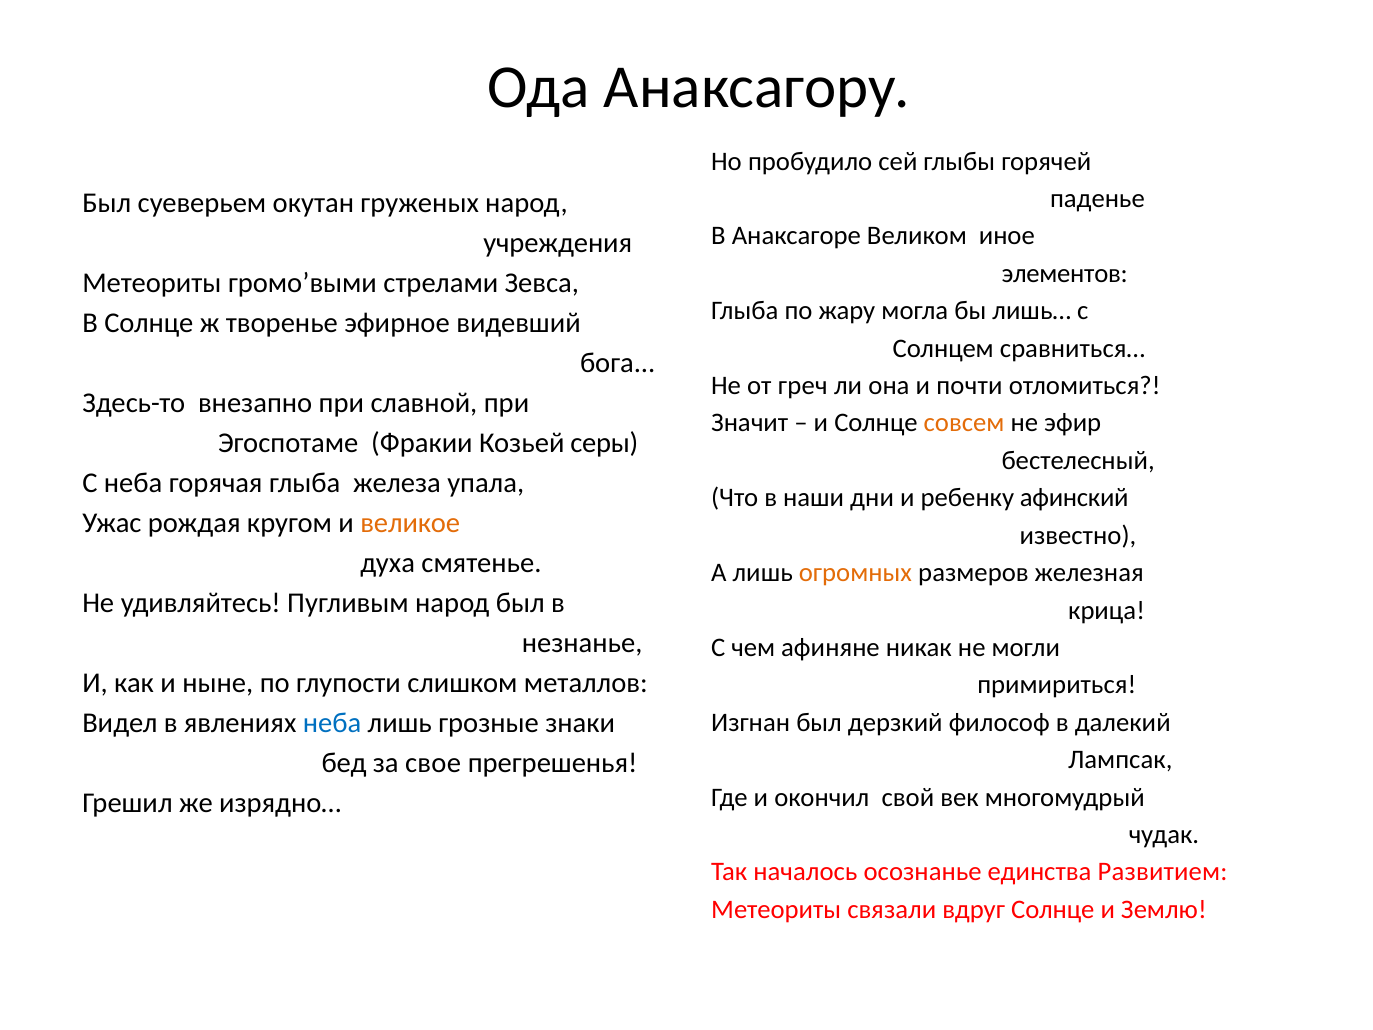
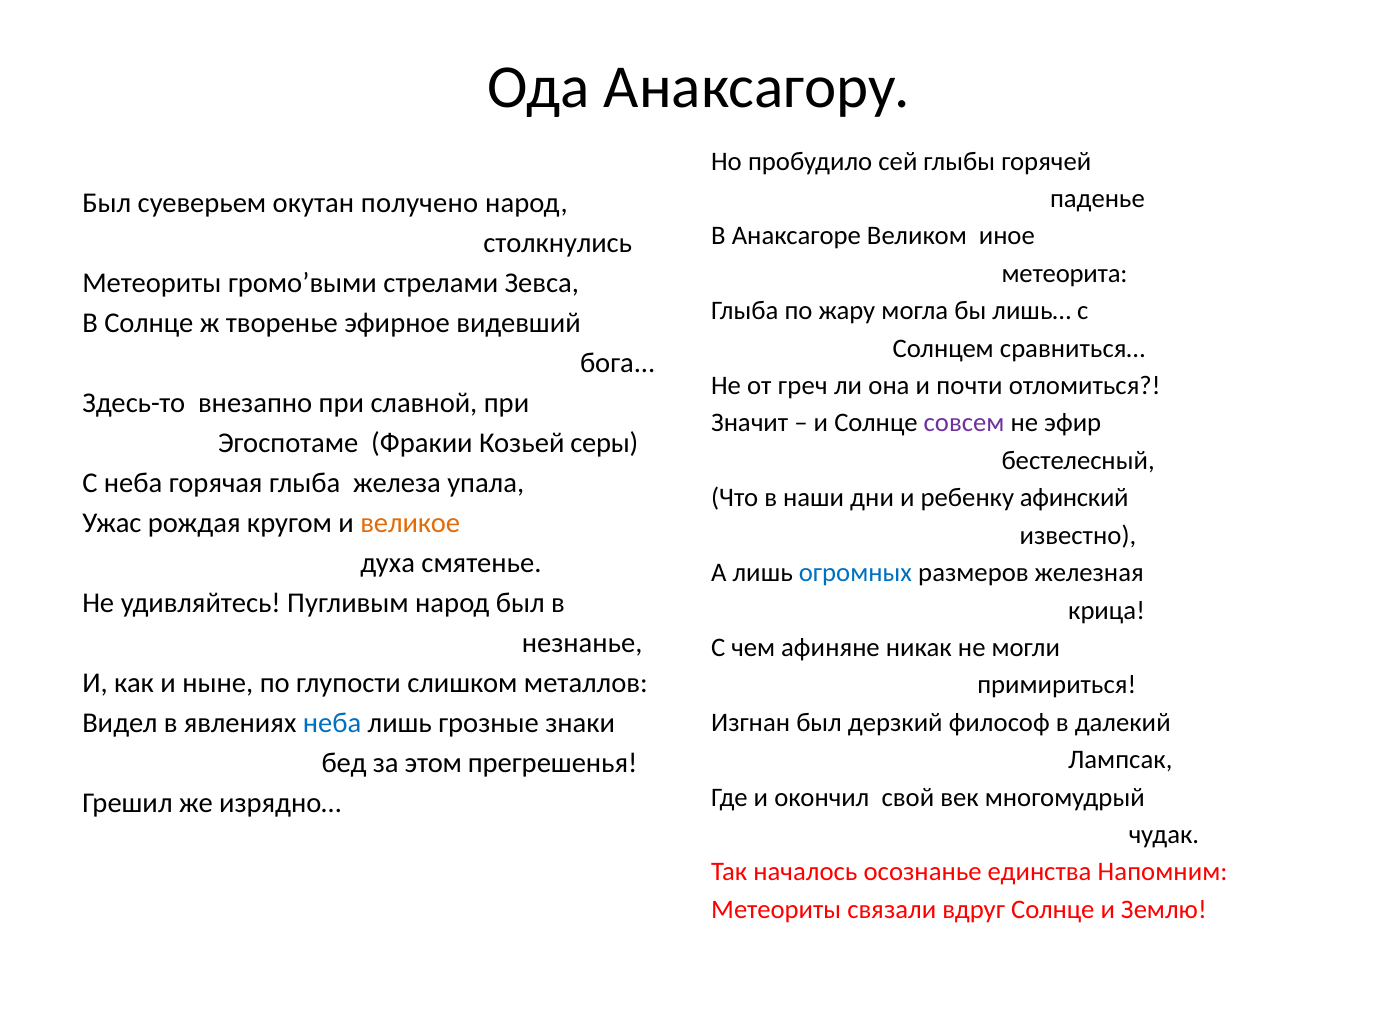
груженых: груженых -> получено
учреждения: учреждения -> столкнулись
элементов: элементов -> метеорита
совсем colour: orange -> purple
огромных colour: orange -> blue
свое: свое -> этом
Развитием: Развитием -> Напомним
